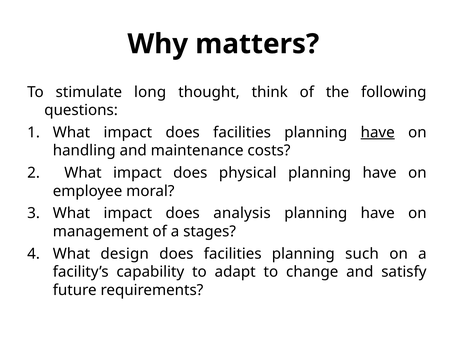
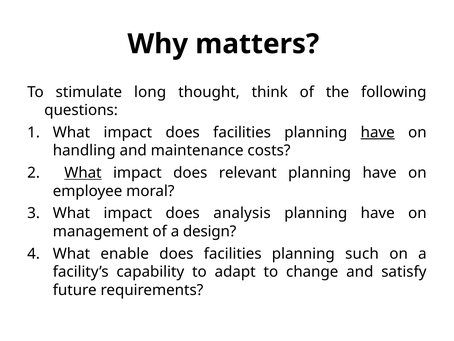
What at (83, 173) underline: none -> present
physical: physical -> relevant
stages: stages -> design
design: design -> enable
